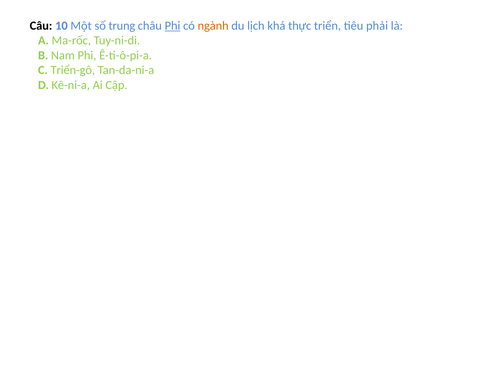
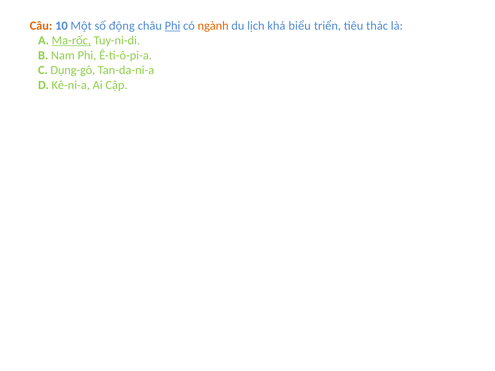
Câu colour: black -> orange
trung: trung -> động
thực: thực -> biểu
phải: phải -> thác
Ma-rốc underline: none -> present
Triển-gô: Triển-gô -> Dụng-gô
